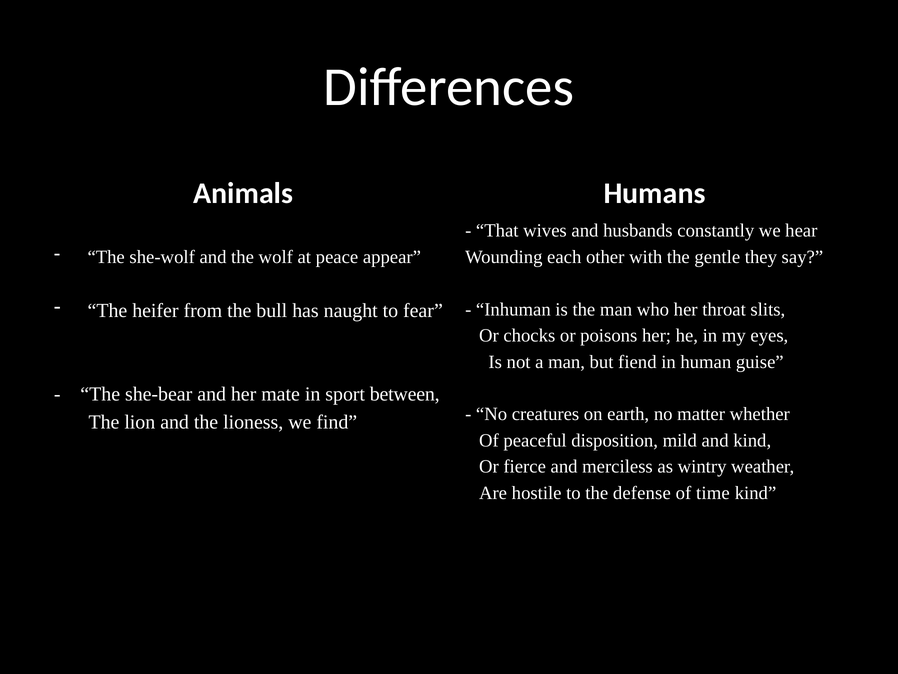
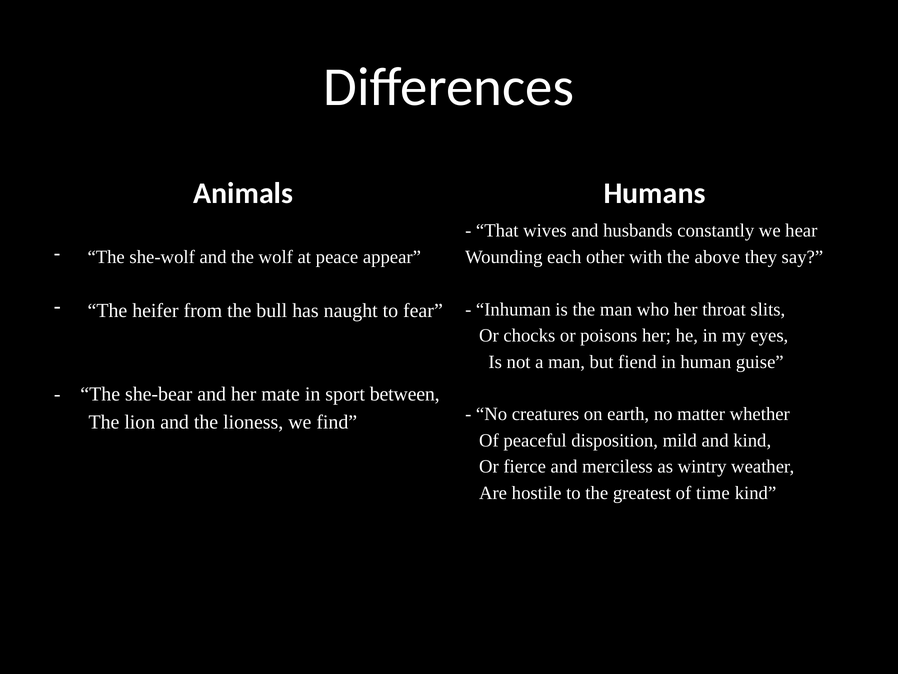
gentle: gentle -> above
defense: defense -> greatest
